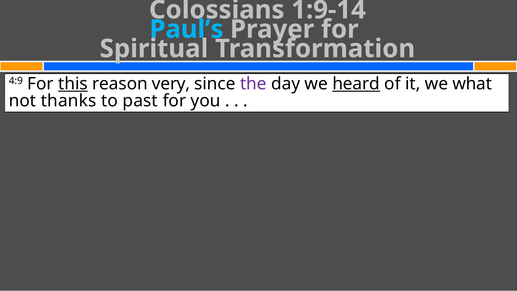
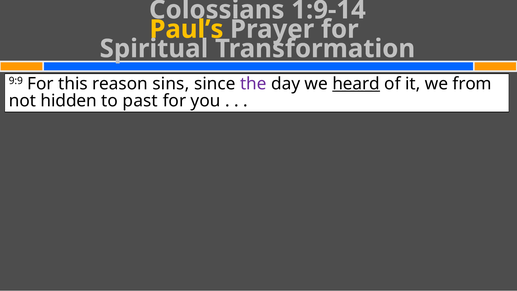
Paul’s colour: light blue -> yellow
4:9: 4:9 -> 9:9
this underline: present -> none
very: very -> sins
what: what -> from
thanks: thanks -> hidden
